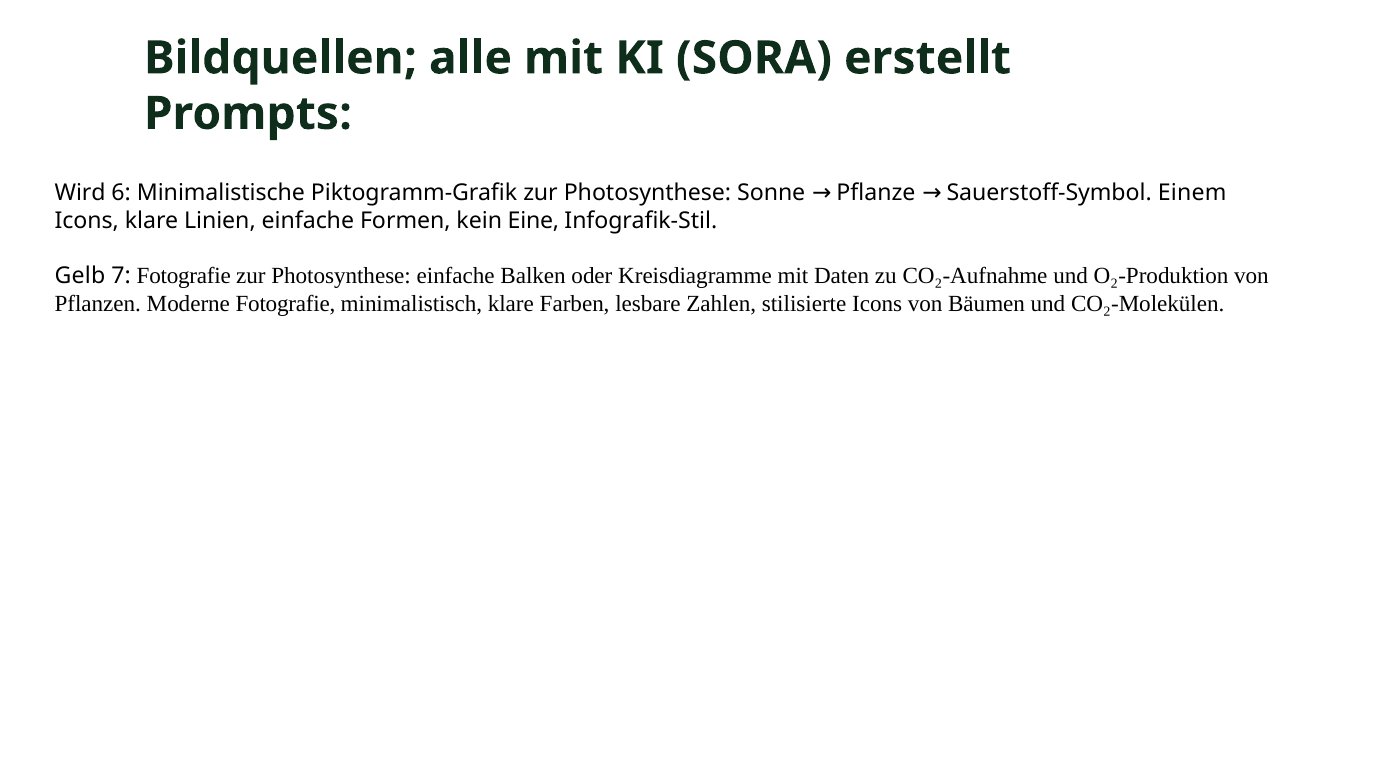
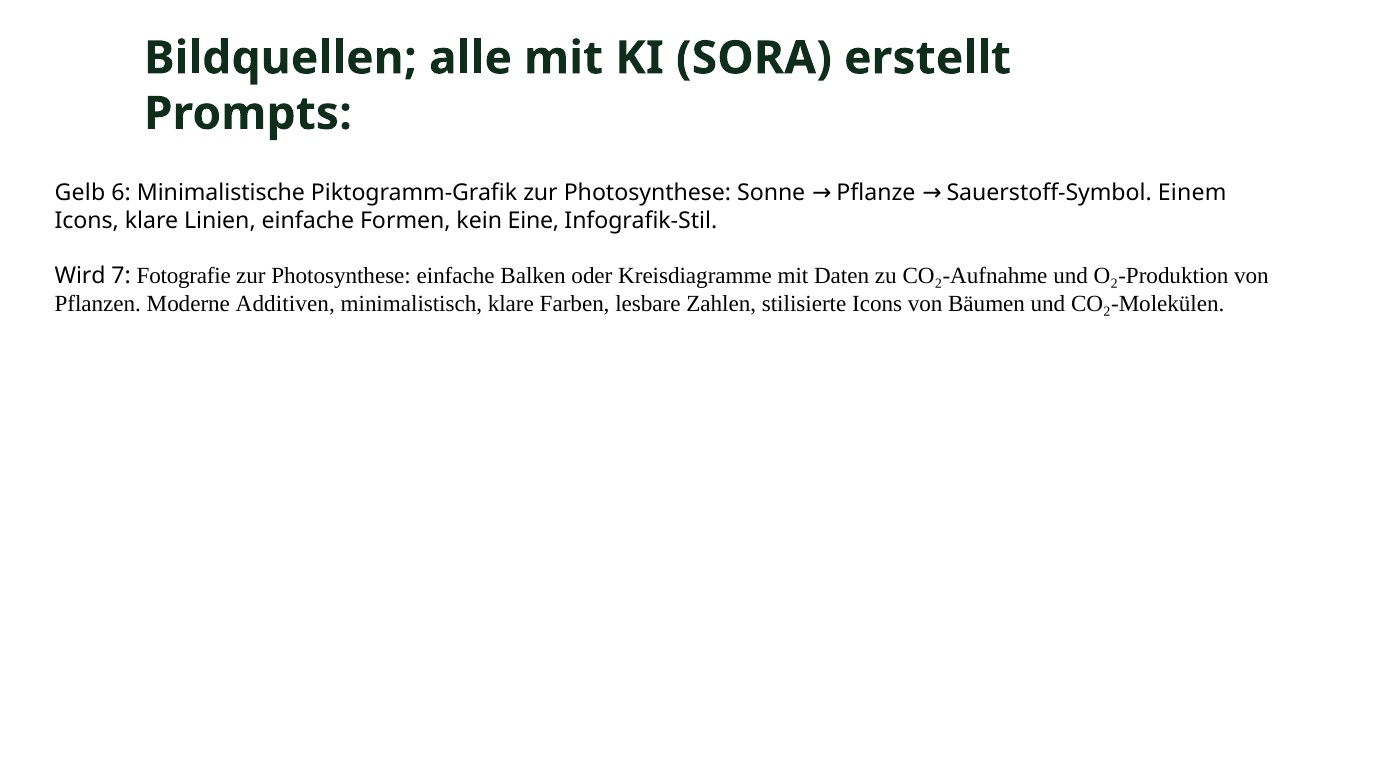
Wird: Wird -> Gelb
Gelb: Gelb -> Wird
Moderne Fotografie: Fotografie -> Additiven
